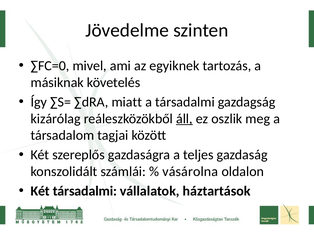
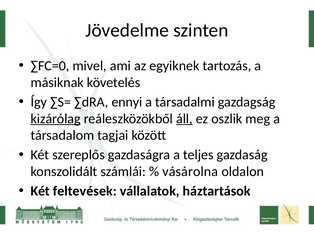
miatt: miatt -> ennyi
kizárólag underline: none -> present
Két társadalmi: társadalmi -> feltevések
